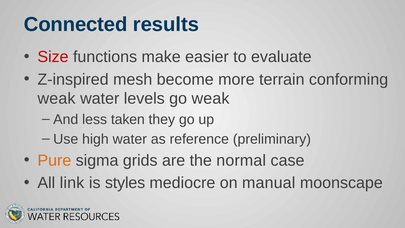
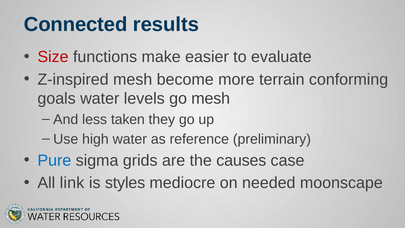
weak at (57, 99): weak -> goals
go weak: weak -> mesh
Pure colour: orange -> blue
normal: normal -> causes
manual: manual -> needed
